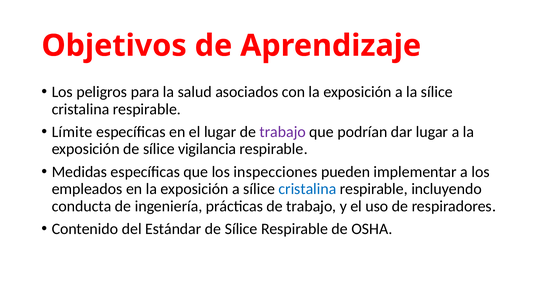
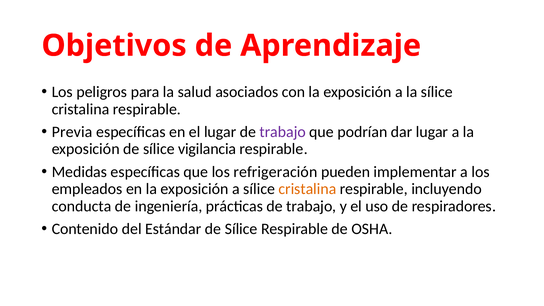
Límite: Límite -> Previa
inspecciones: inspecciones -> refrigeración
cristalina at (307, 189) colour: blue -> orange
